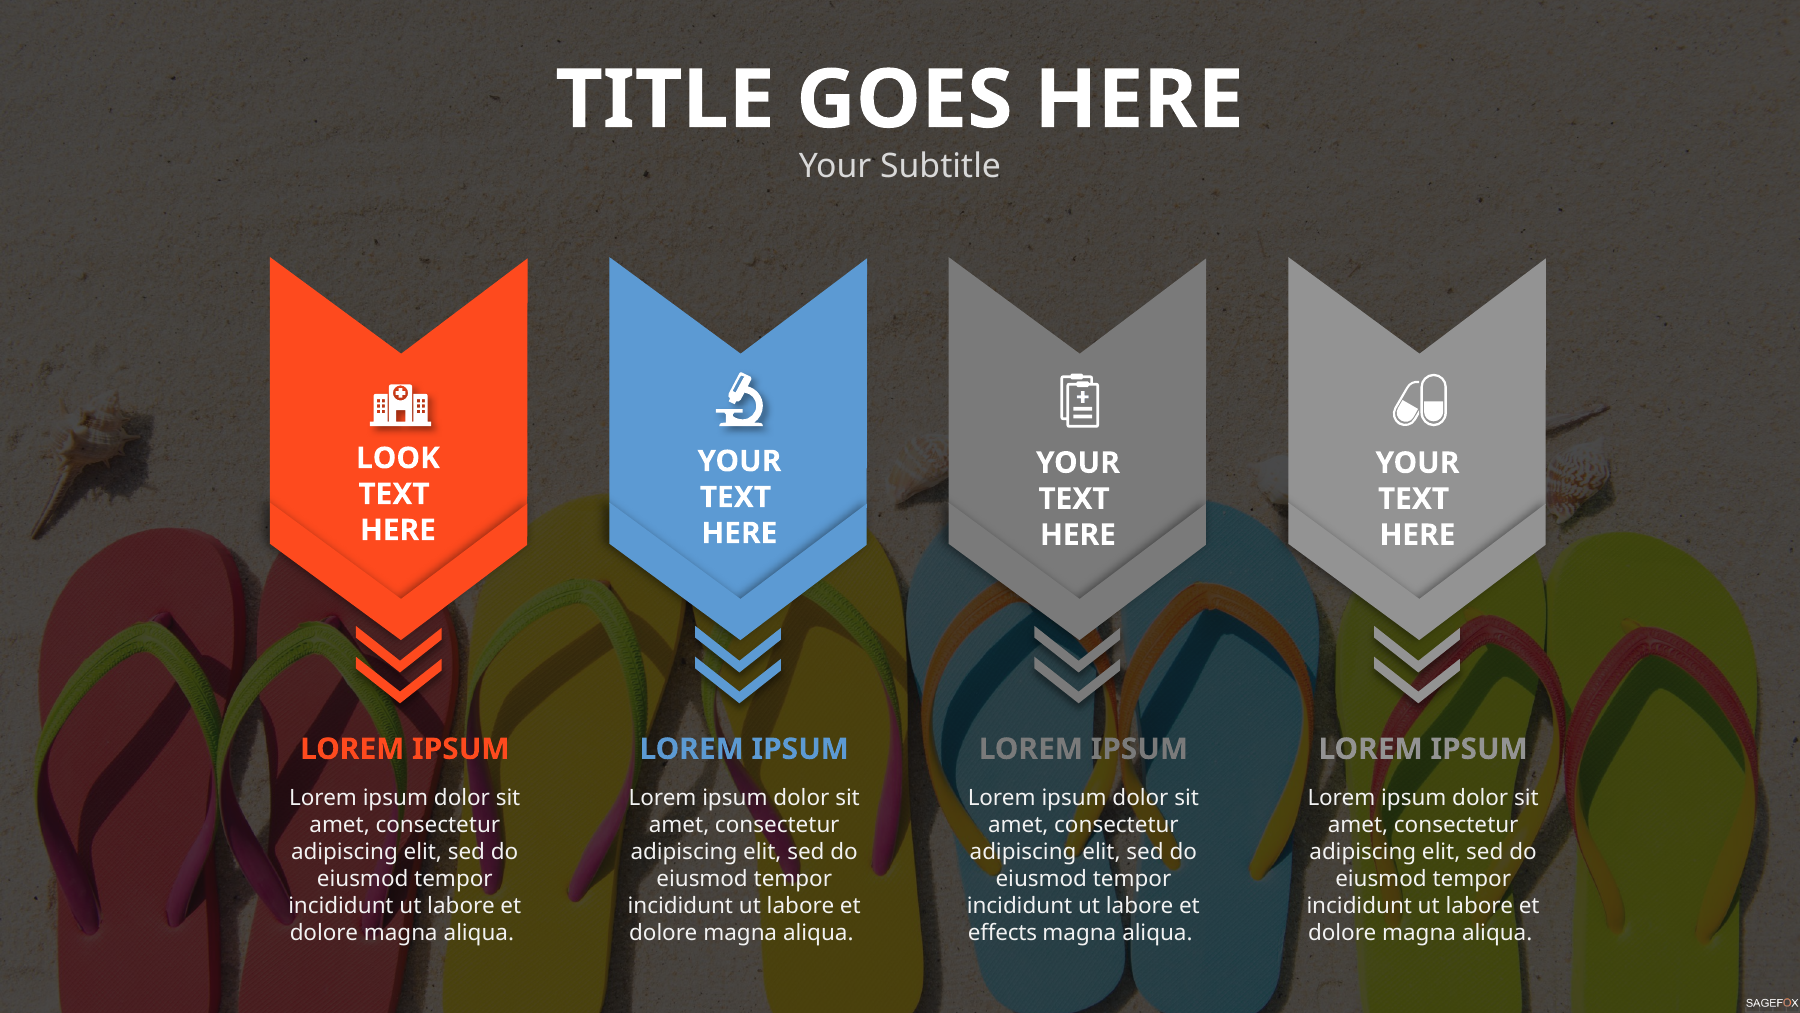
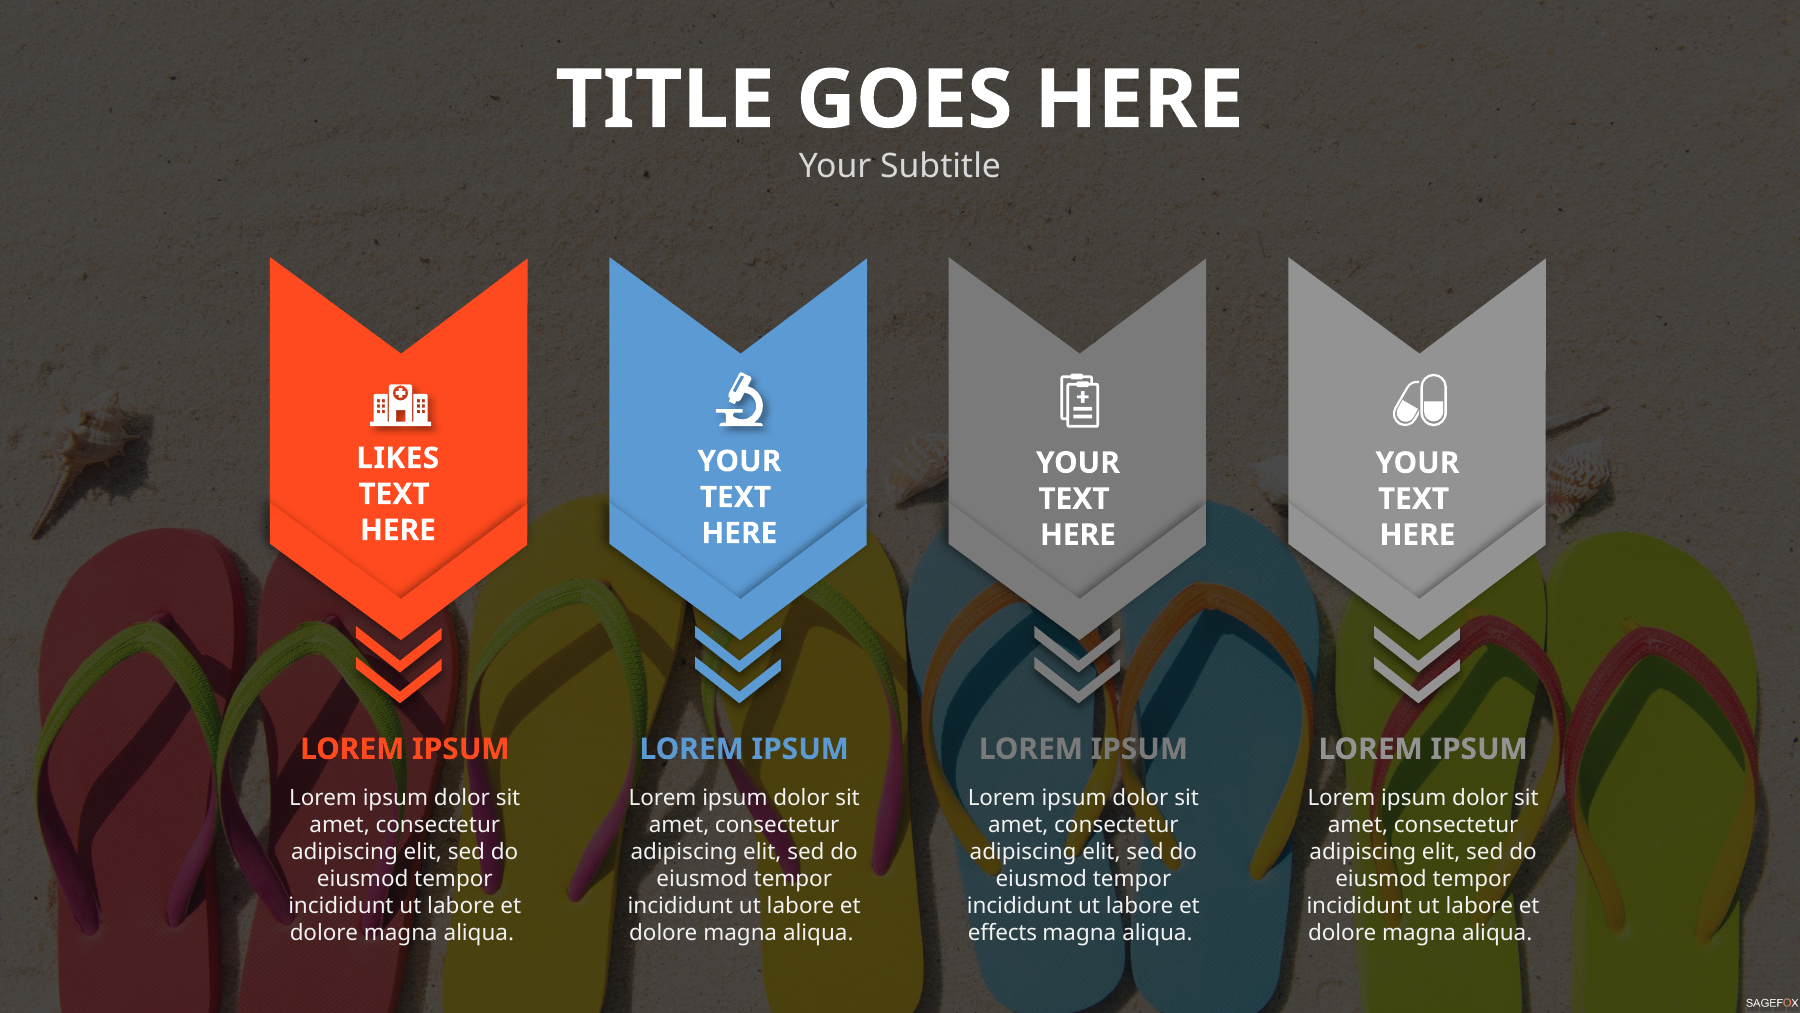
LOOK: LOOK -> LIKES
